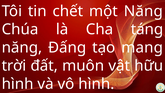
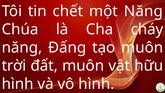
táng: táng -> cháy
tạo mang: mang -> muôn
